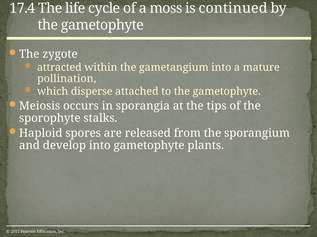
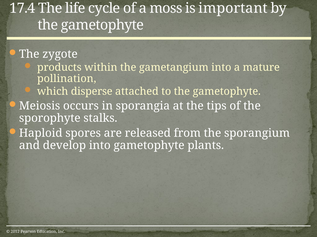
continued: continued -> important
attracted: attracted -> products
